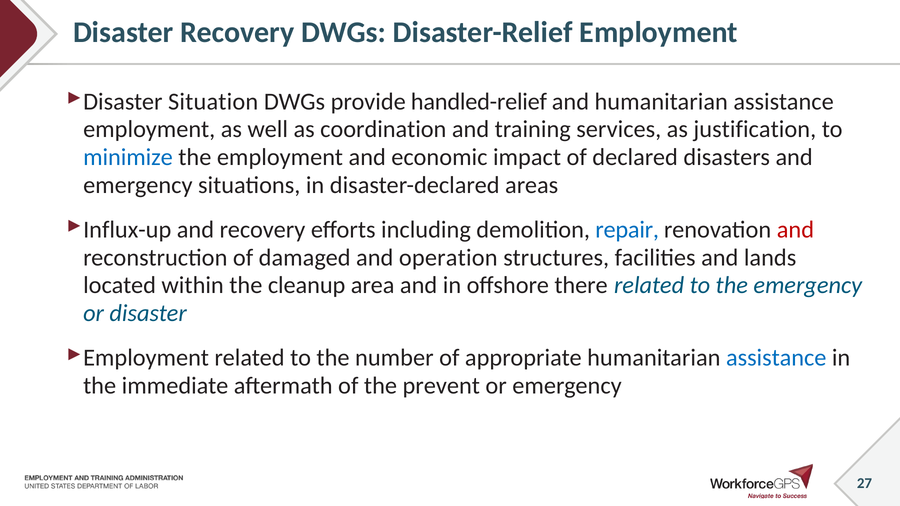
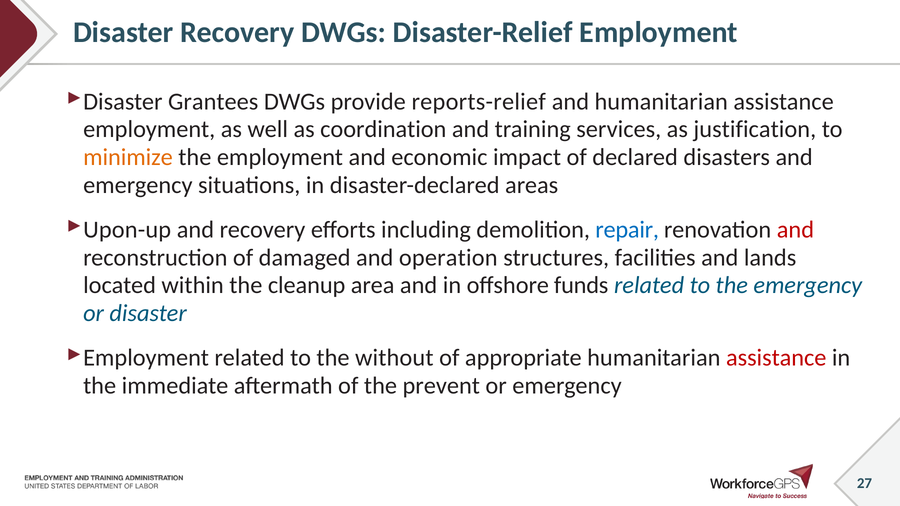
Situation: Situation -> Grantees
handled-relief: handled-relief -> reports-relief
minimize colour: blue -> orange
Influx-up: Influx-up -> Upon-up
there: there -> funds
number: number -> without
assistance at (776, 358) colour: blue -> red
